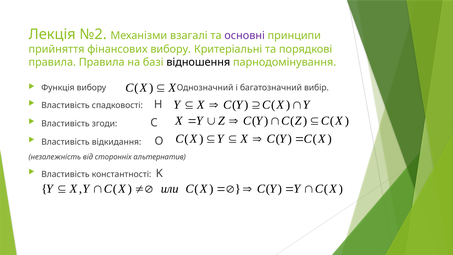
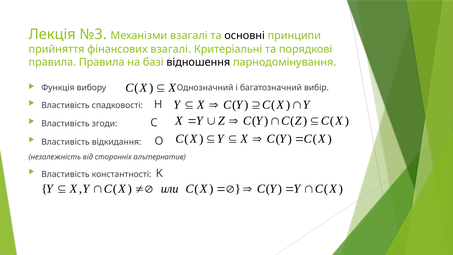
№2: №2 -> №3
основні colour: purple -> black
фінансових вибору: вибору -> взагалі
